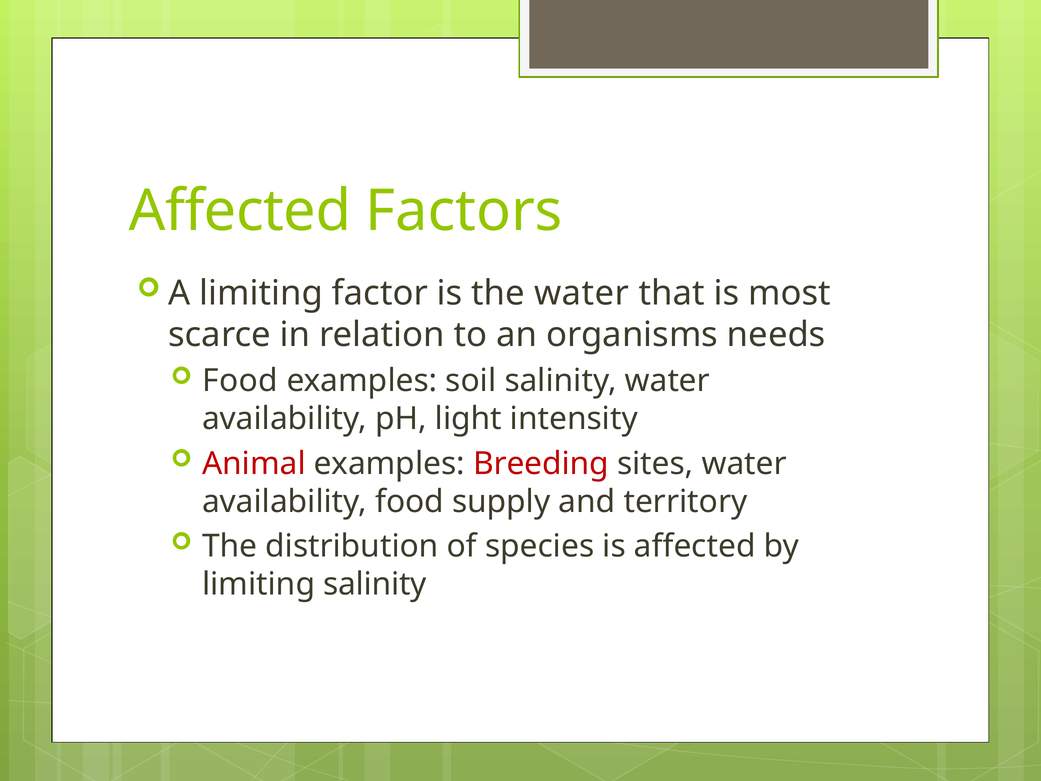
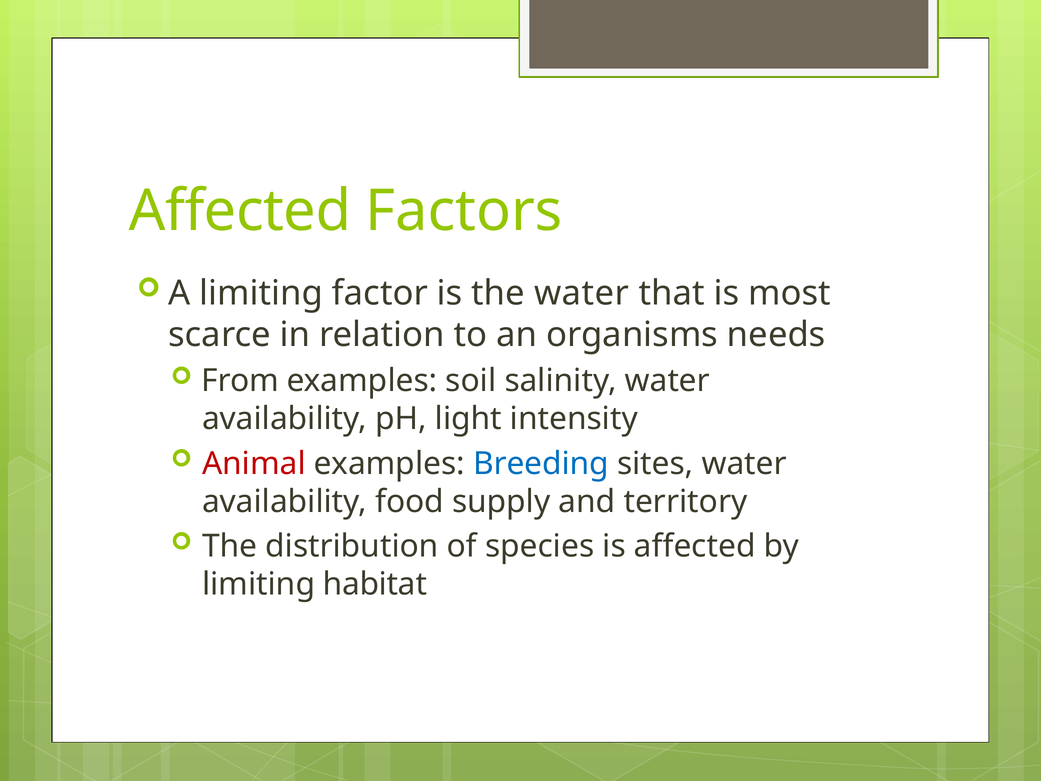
Food at (240, 381): Food -> From
Breeding colour: red -> blue
limiting salinity: salinity -> habitat
